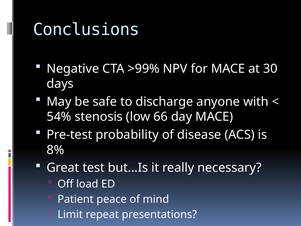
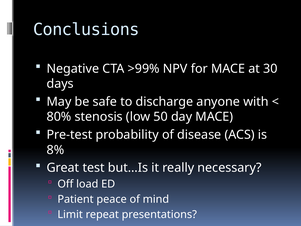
54%: 54% -> 80%
66: 66 -> 50
